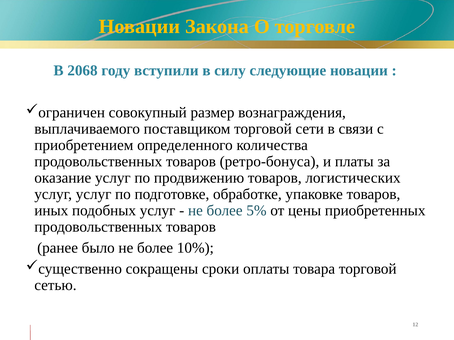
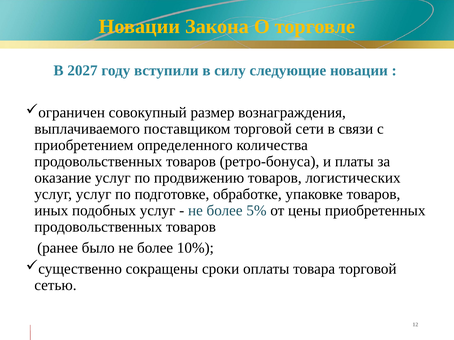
2068: 2068 -> 2027
